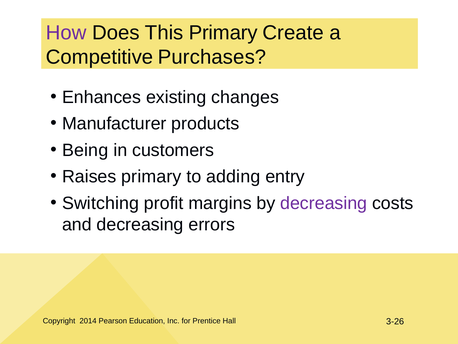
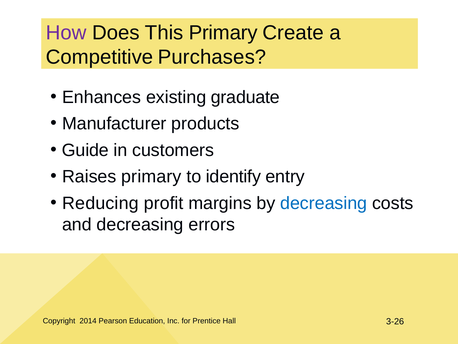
changes: changes -> graduate
Being: Being -> Guide
adding: adding -> identify
Switching: Switching -> Reducing
decreasing at (324, 203) colour: purple -> blue
